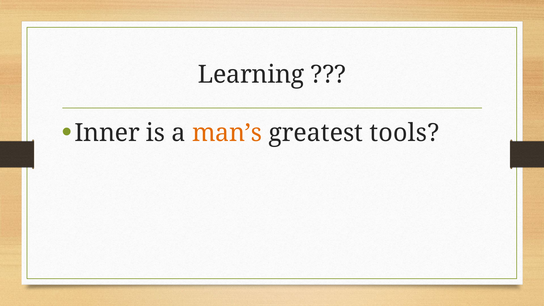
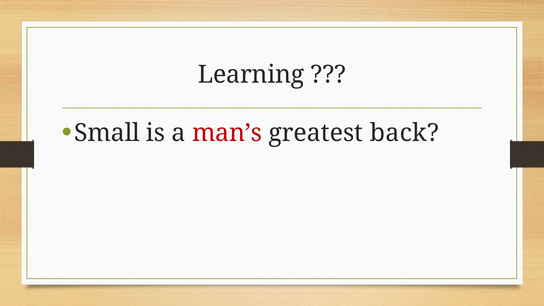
Inner: Inner -> Small
man’s colour: orange -> red
tools: tools -> back
